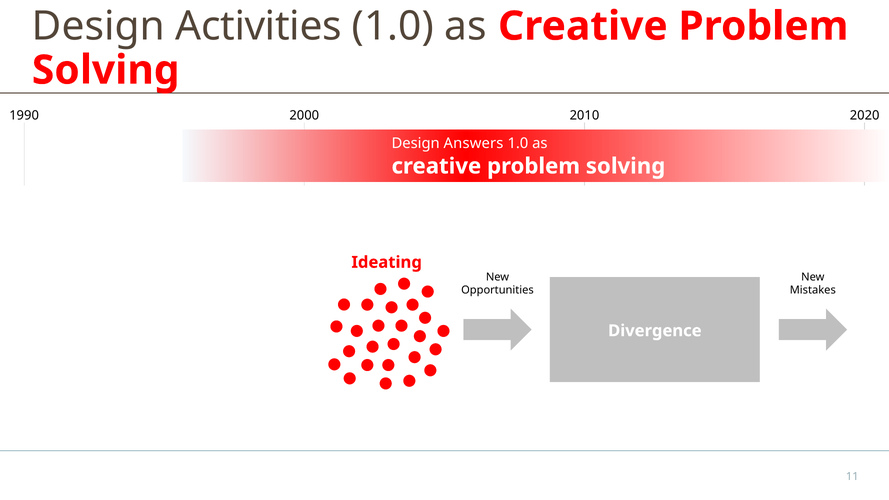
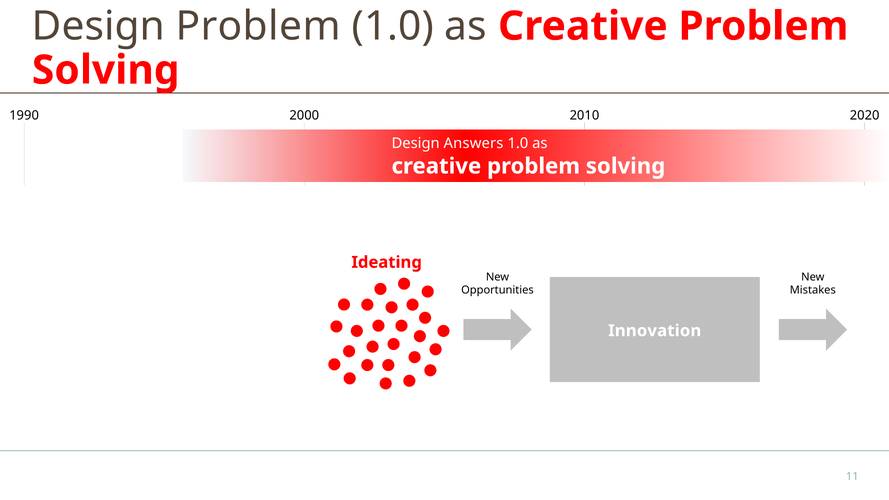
Design Activities: Activities -> Problem
Divergence: Divergence -> Innovation
